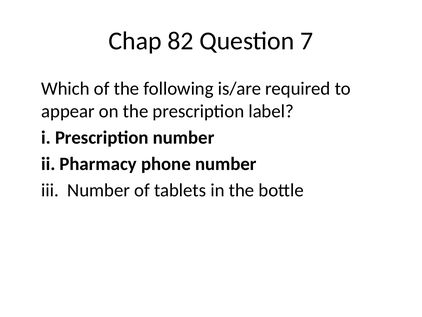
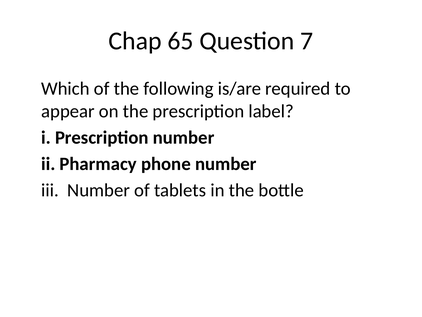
82: 82 -> 65
